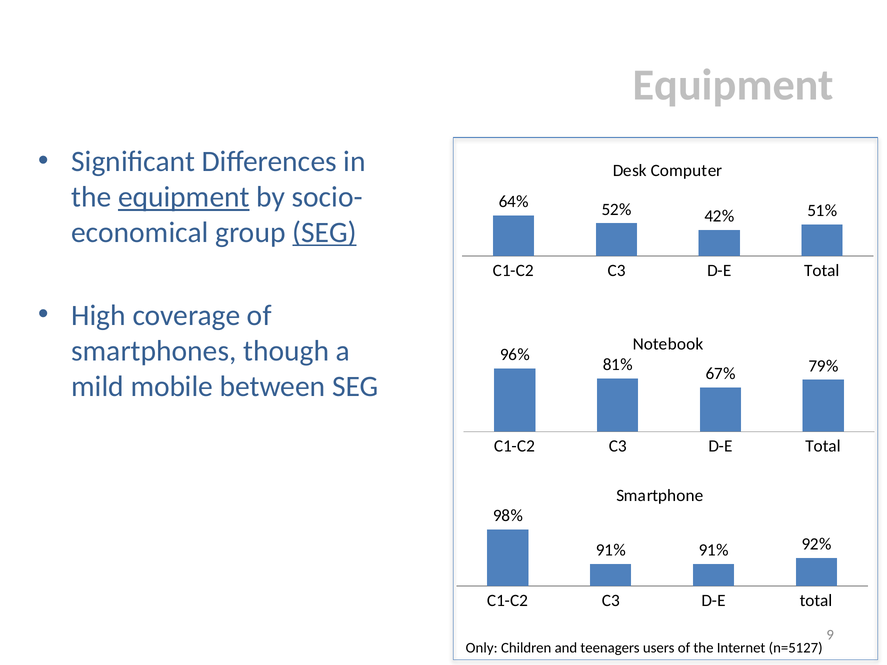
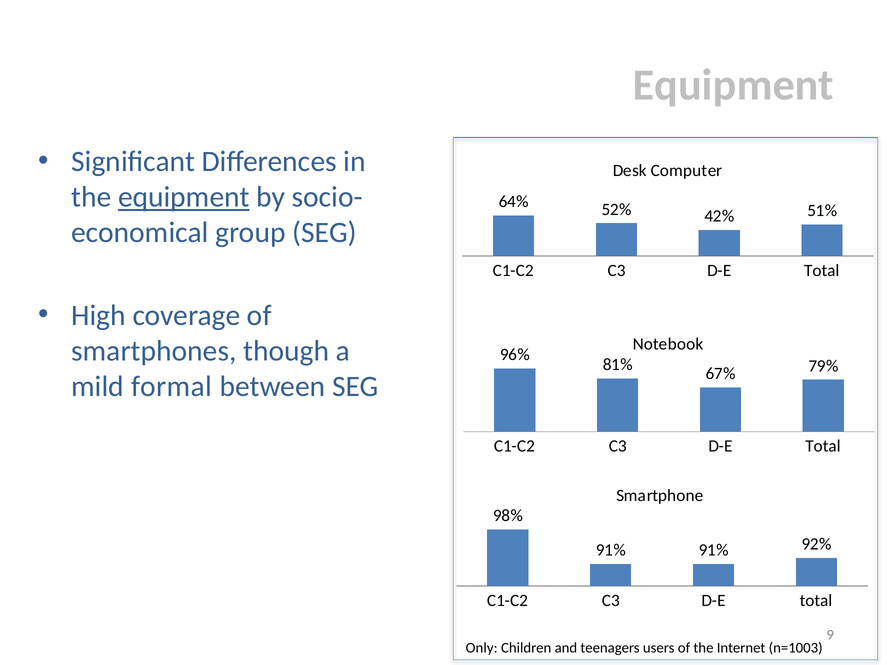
SEG at (324, 233) underline: present -> none
mobile: mobile -> formal
n=5127: n=5127 -> n=1003
